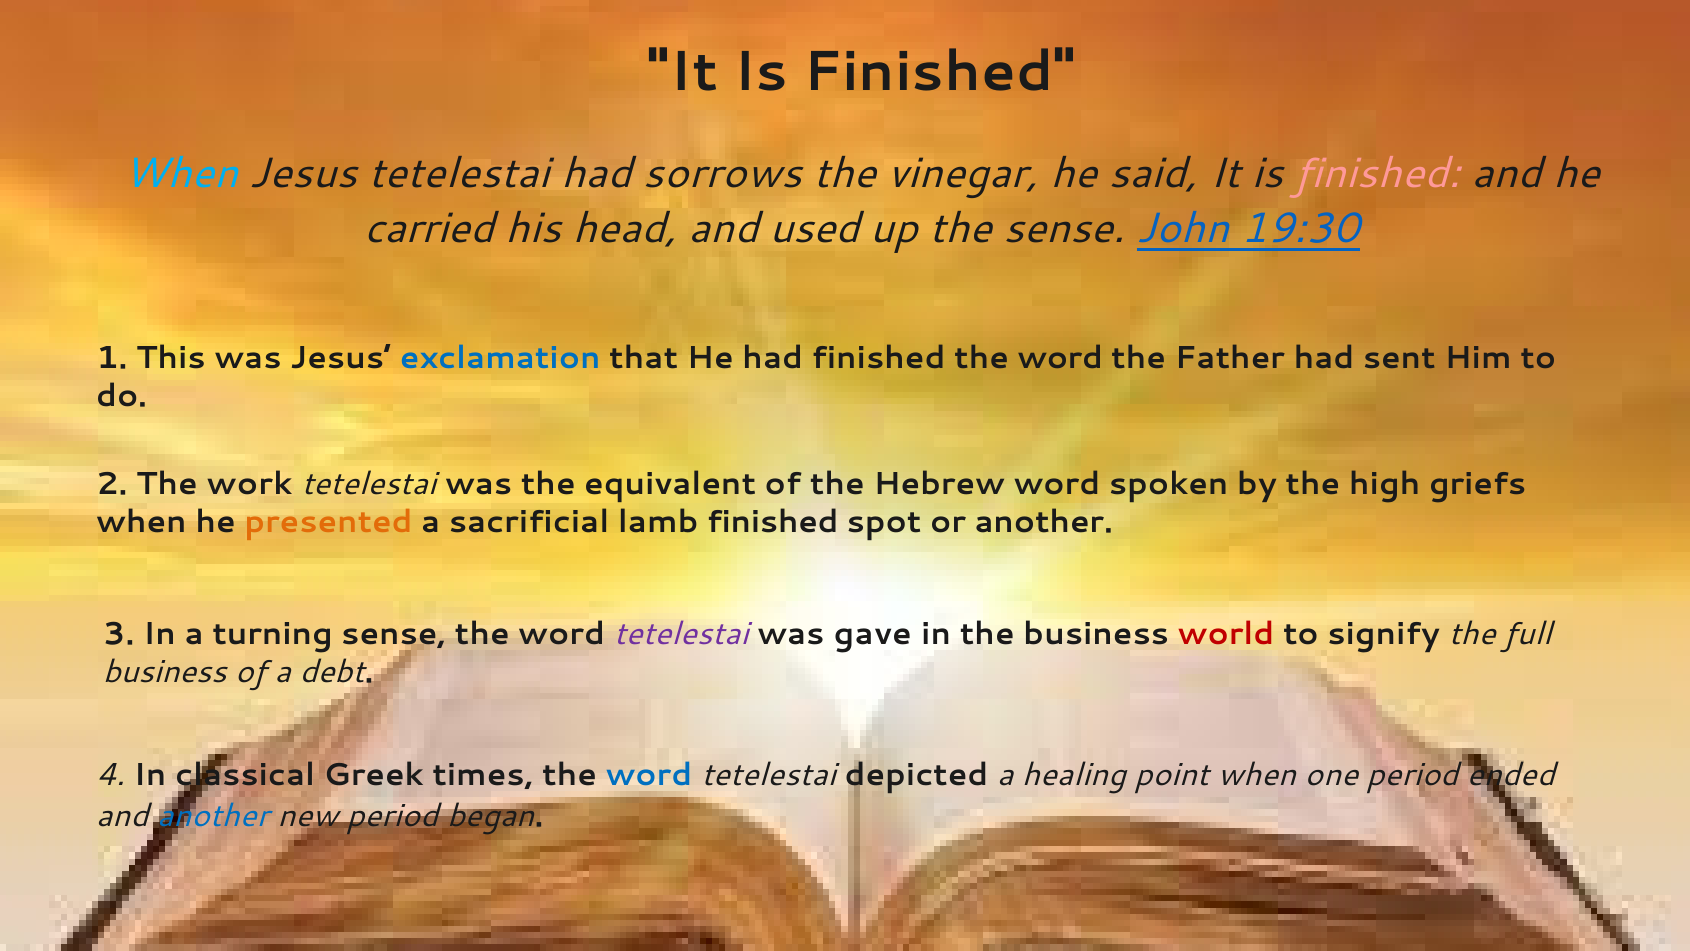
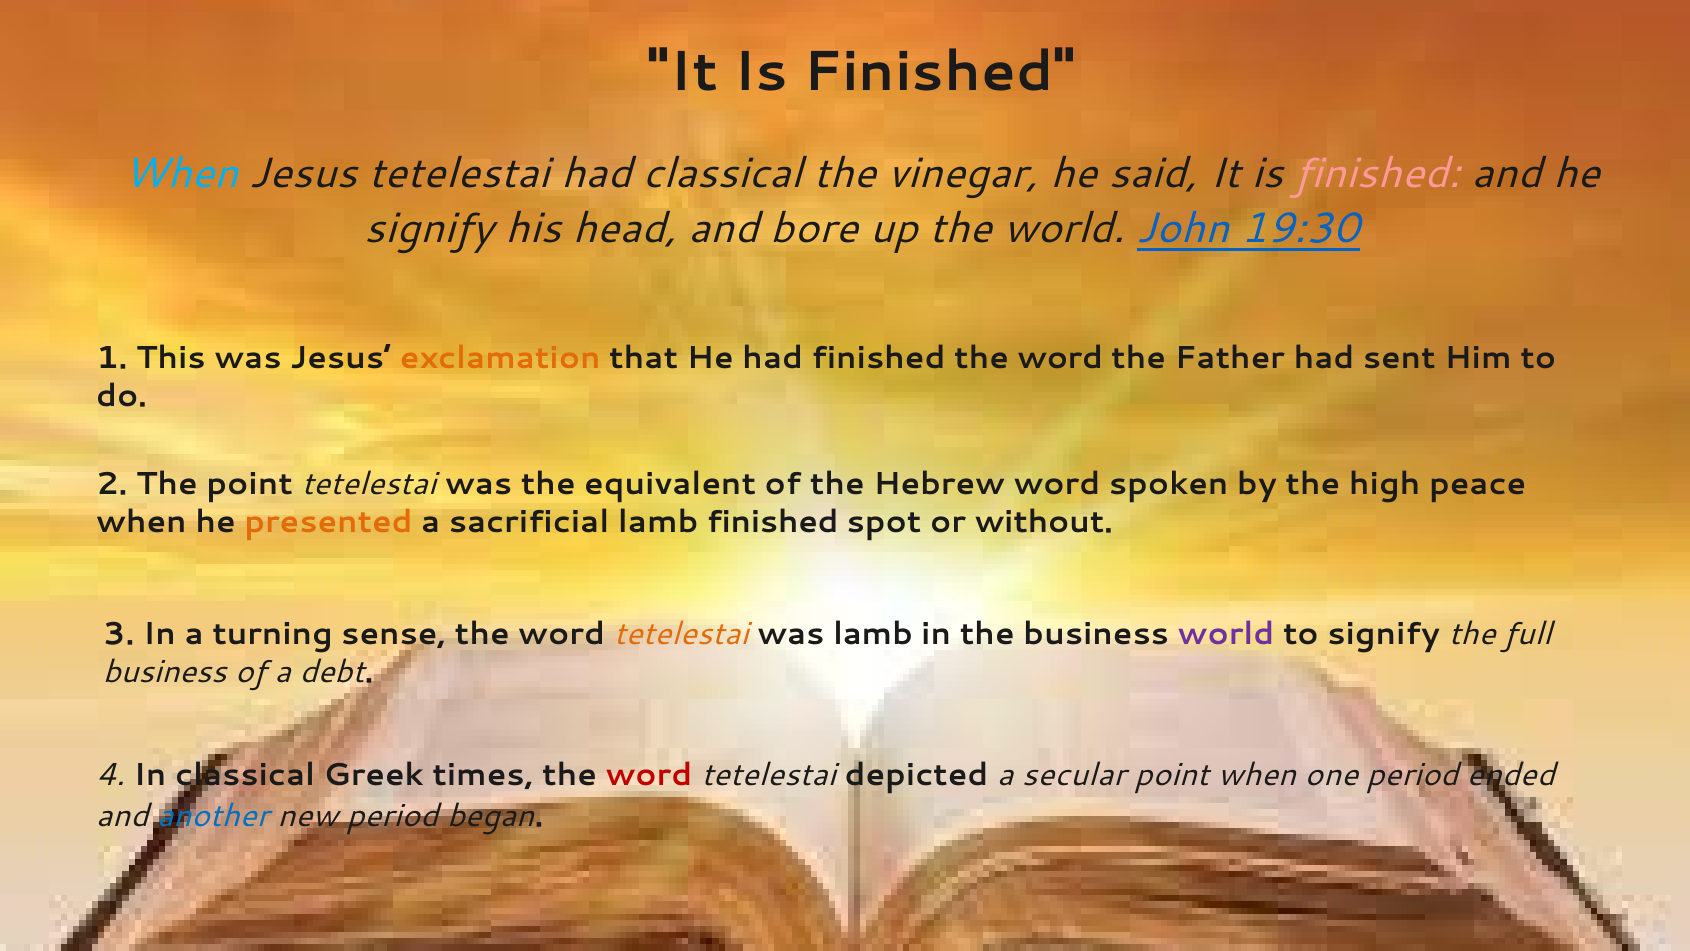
had sorrows: sorrows -> classical
carried at (429, 228): carried -> signify
used: used -> bore
the sense: sense -> world
exclamation colour: blue -> orange
The work: work -> point
griefs: griefs -> peace
or another: another -> without
tetelestai at (681, 633) colour: purple -> orange
was gave: gave -> lamb
world at (1226, 633) colour: red -> purple
word at (649, 775) colour: blue -> red
healing: healing -> secular
